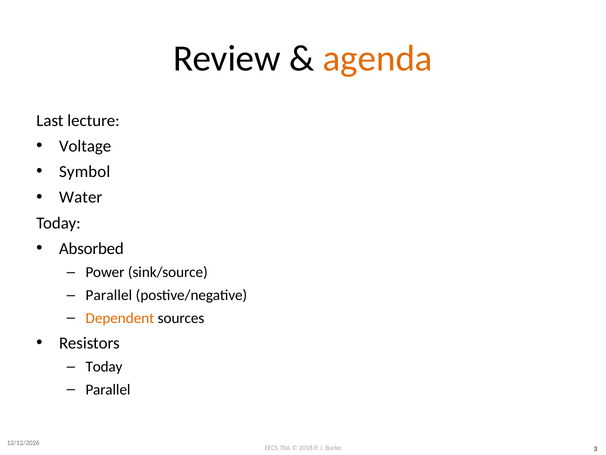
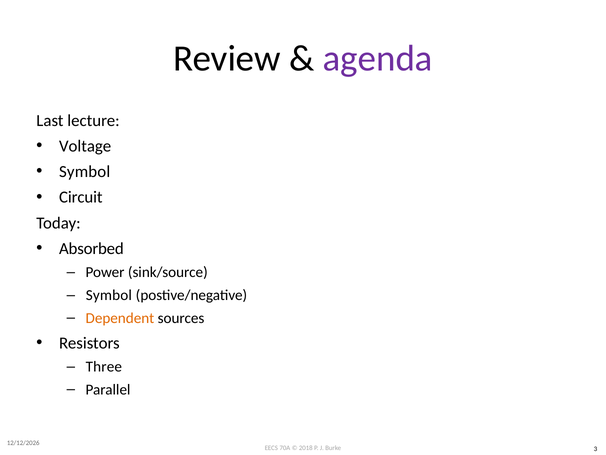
agenda colour: orange -> purple
Water: Water -> Circuit
Parallel at (109, 295): Parallel -> Symbol
Today at (104, 366): Today -> Three
